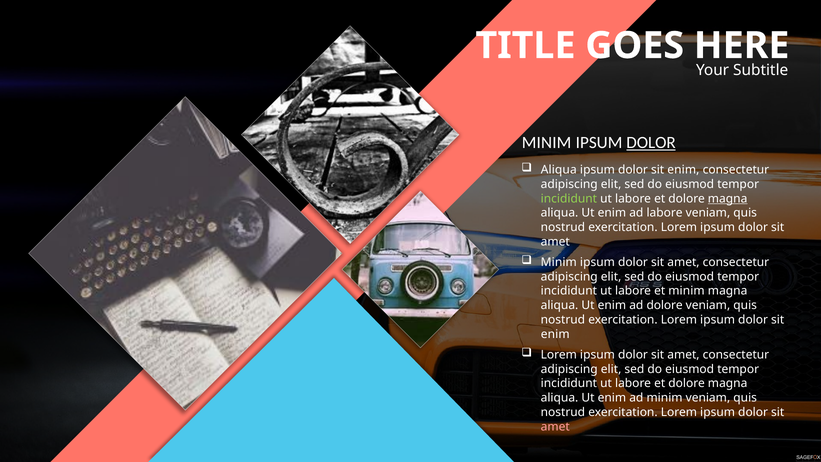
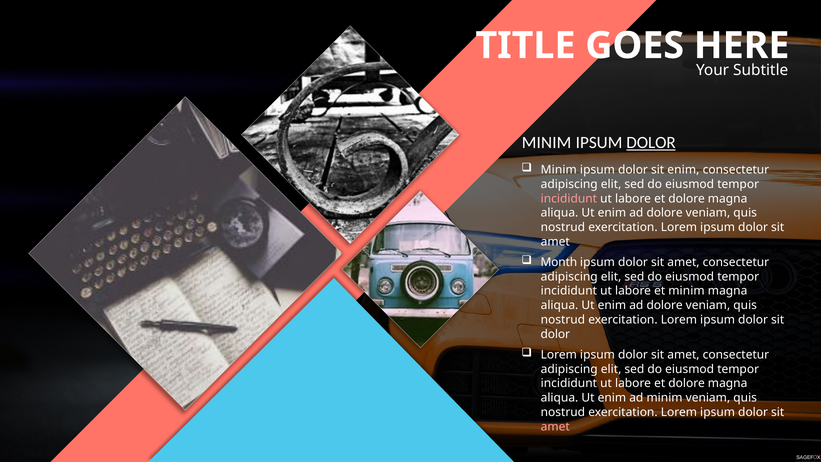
Aliqua at (559, 170): Aliqua -> Minim
incididunt at (569, 198) colour: light green -> pink
magna at (728, 198) underline: present -> none
labore at (665, 213): labore -> dolore
Minim at (559, 262): Minim -> Month
enim at (555, 334): enim -> dolor
